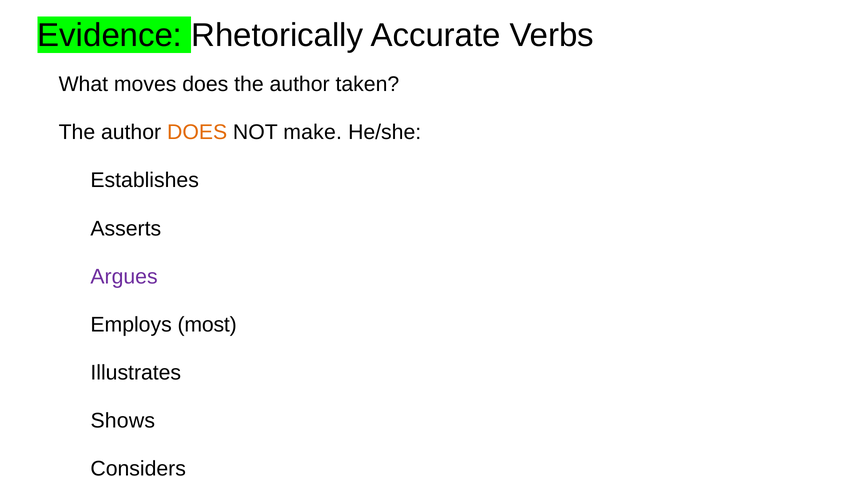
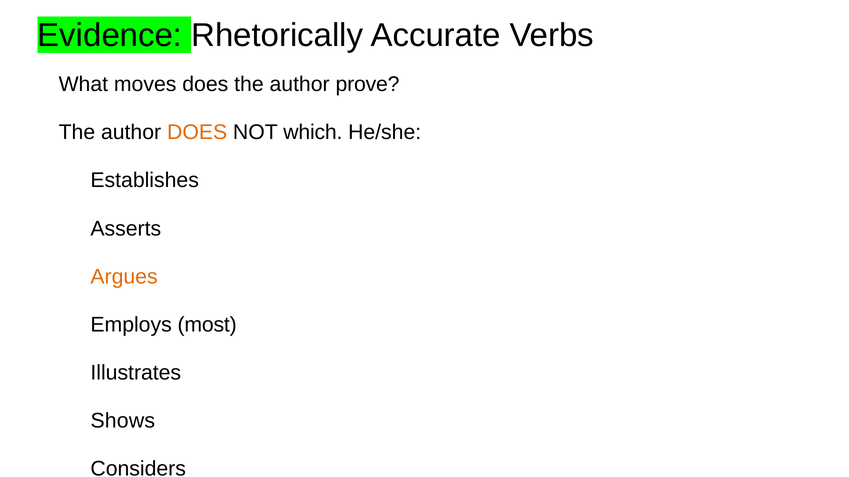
taken: taken -> prove
make: make -> which
Argues colour: purple -> orange
